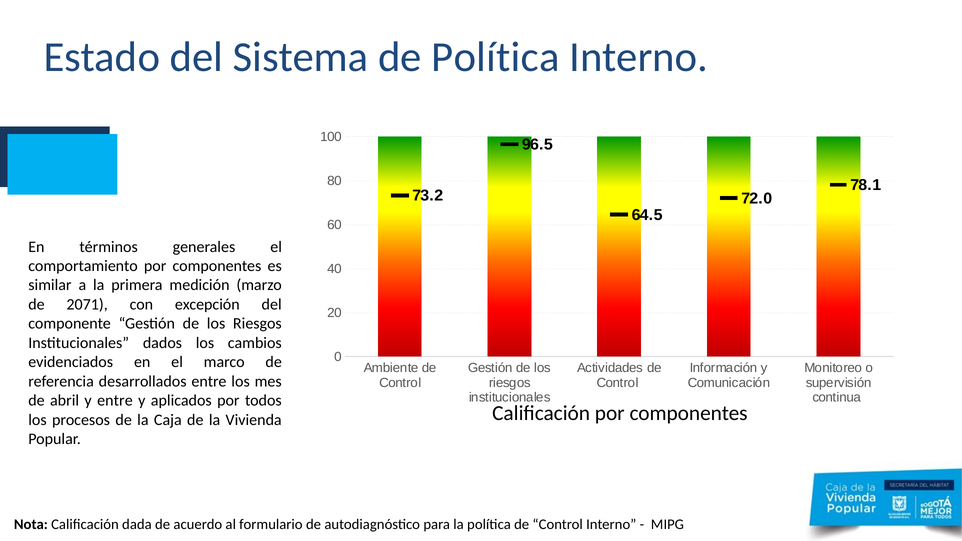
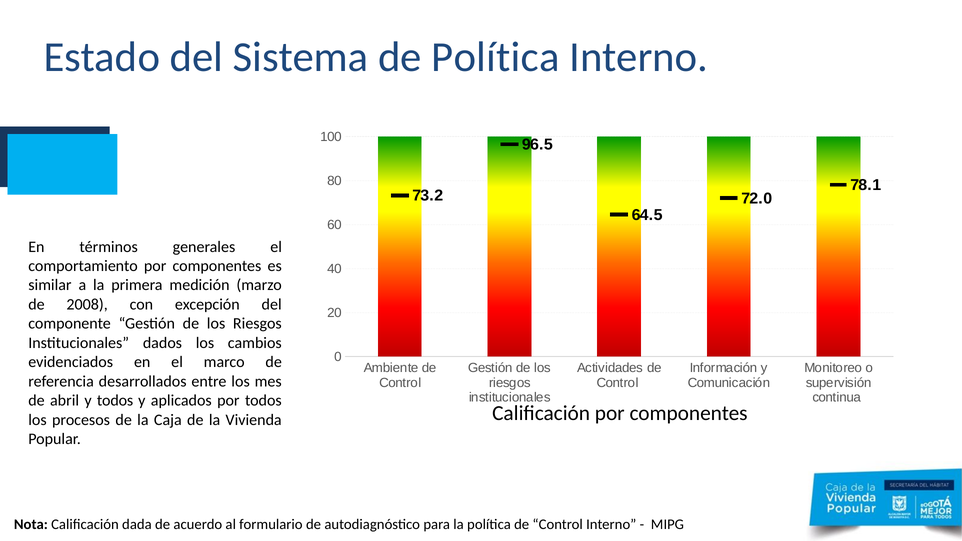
2071: 2071 -> 2008
y entre: entre -> todos
